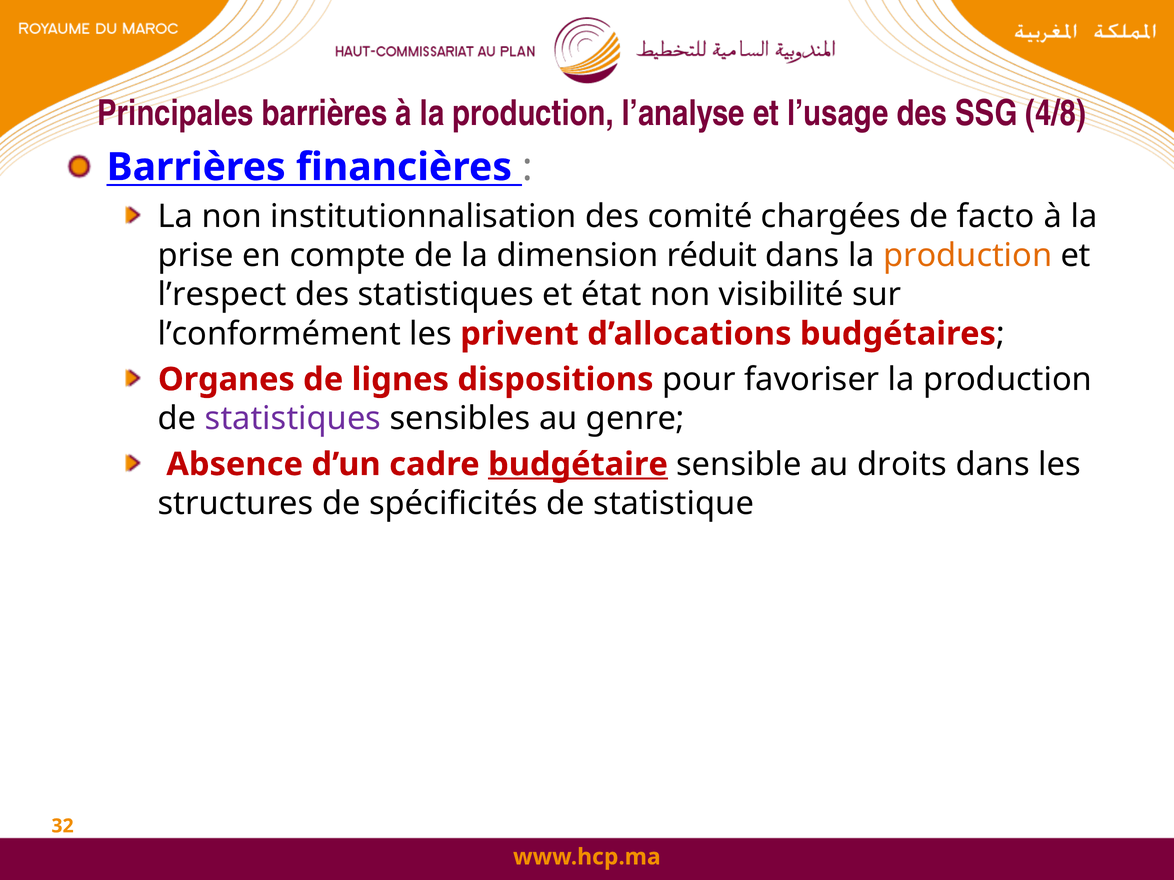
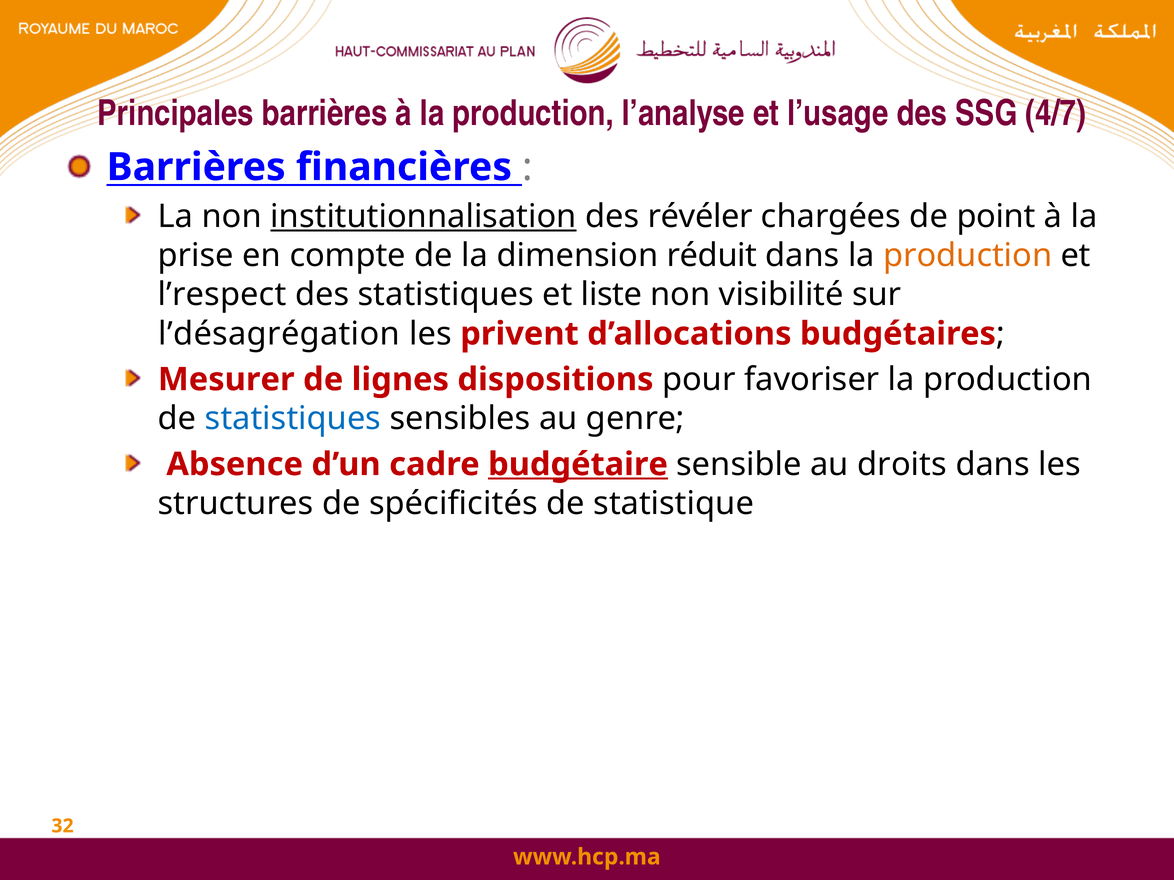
4/8: 4/8 -> 4/7
institutionnalisation underline: none -> present
comité: comité -> révéler
facto: facto -> point
état: état -> liste
l’conformément: l’conformément -> l’désagrégation
Organes: Organes -> Mesurer
statistiques at (293, 419) colour: purple -> blue
